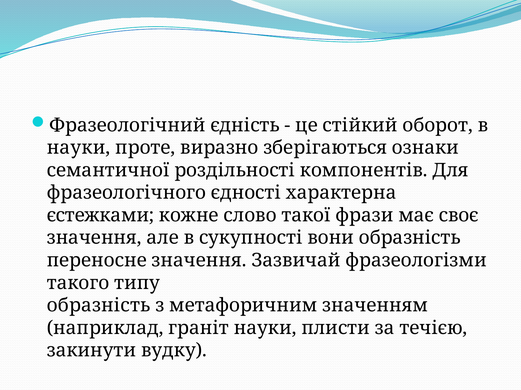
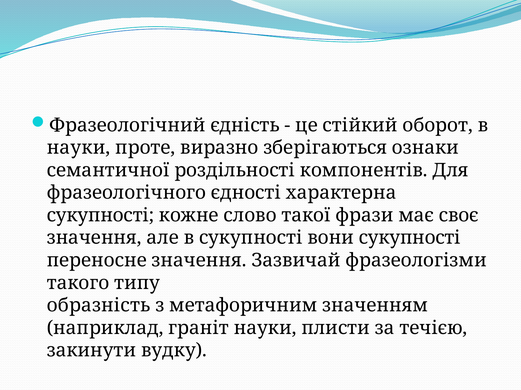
єстежками at (101, 216): єстежками -> сукупності
вони образність: образність -> сукупності
